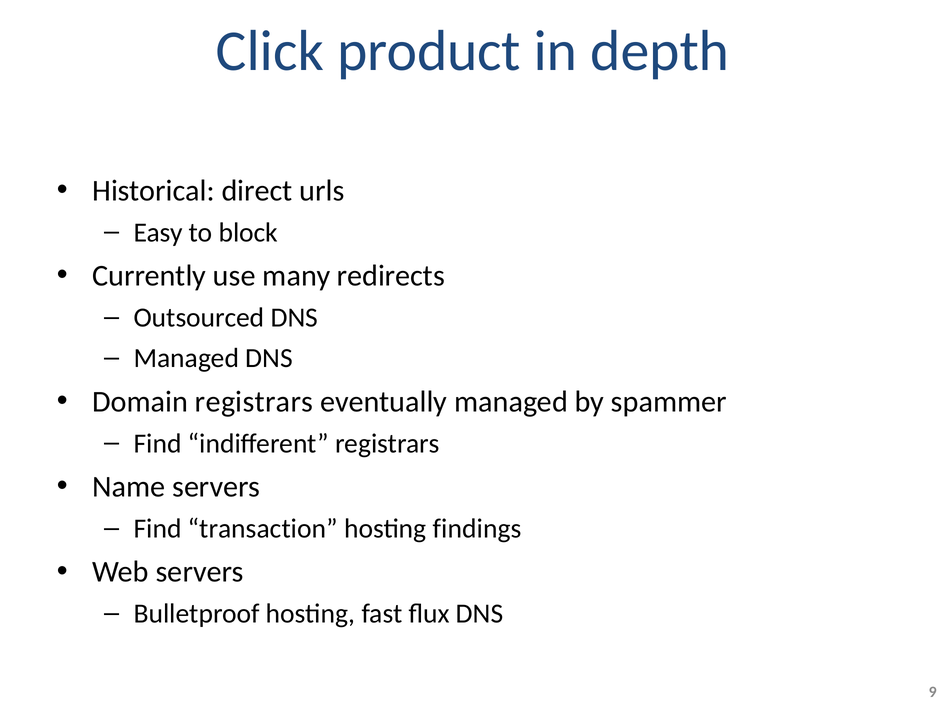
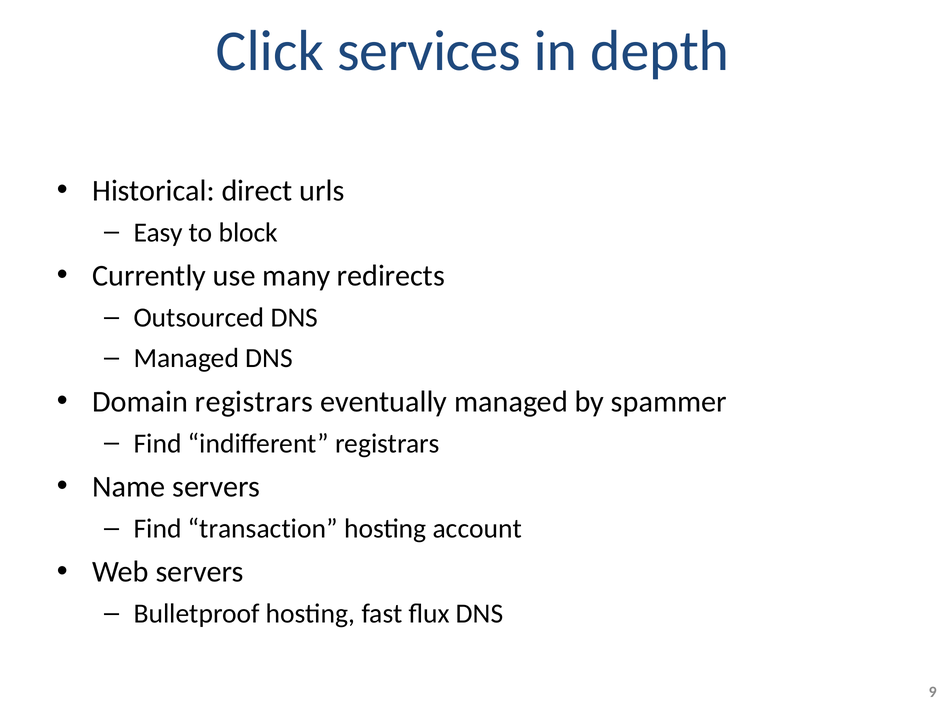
product: product -> services
findings: findings -> account
